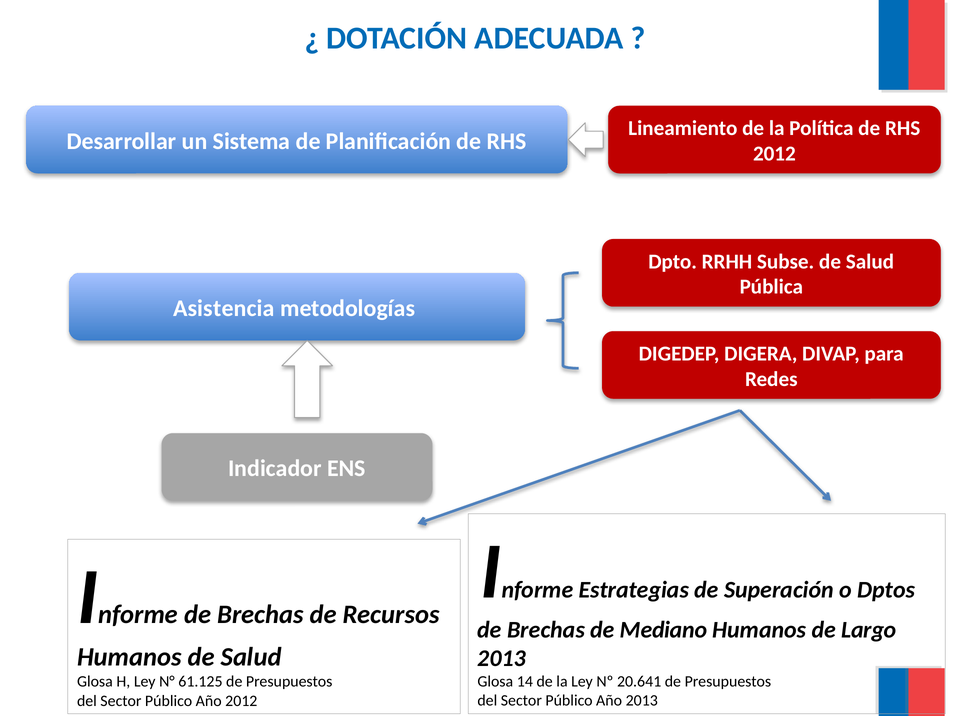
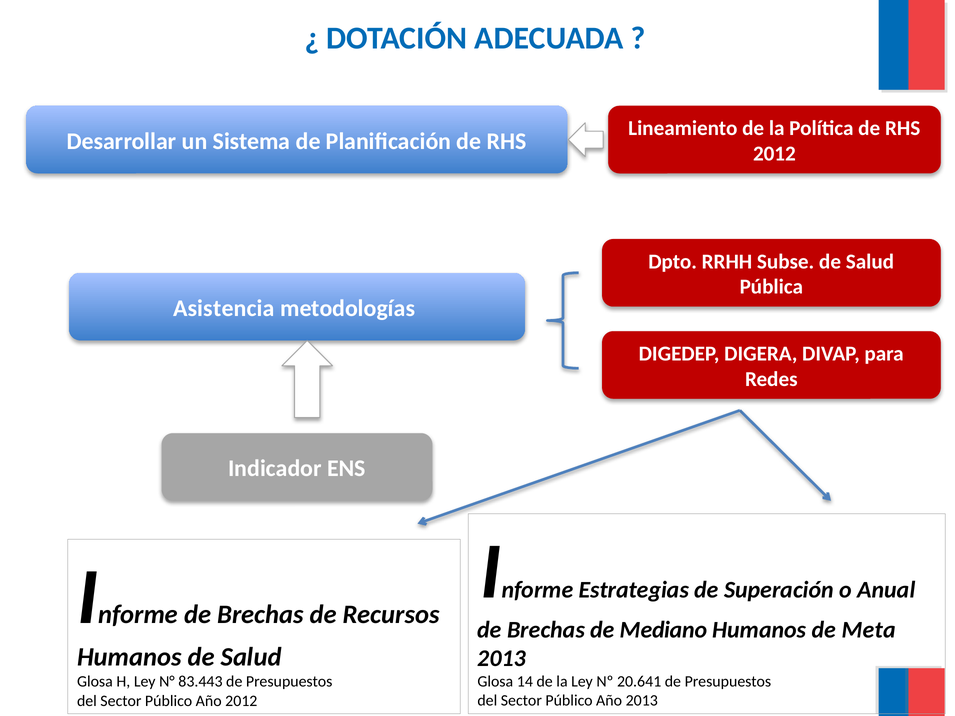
Dptos: Dptos -> Anual
Largo: Largo -> Meta
61.125: 61.125 -> 83.443
